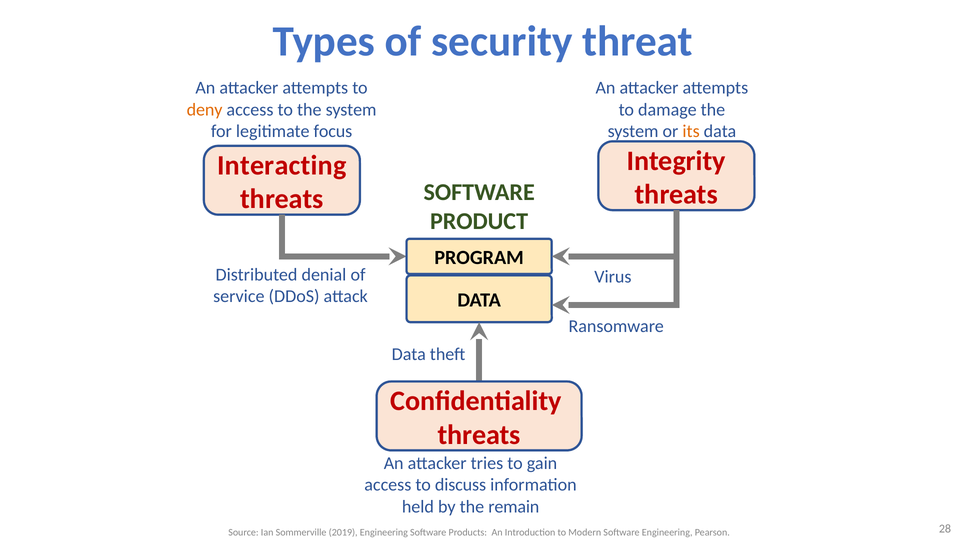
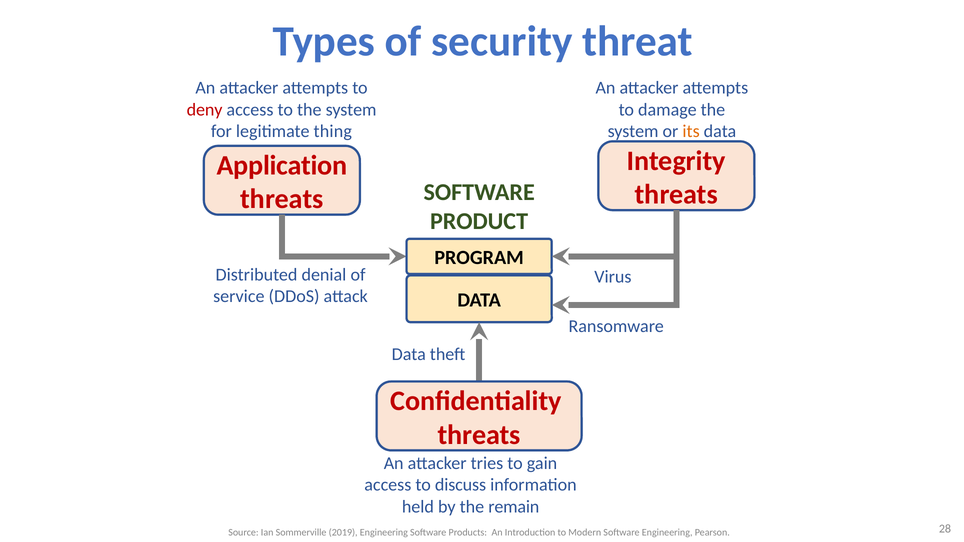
deny colour: orange -> red
focus: focus -> thing
Interacting: Interacting -> Application
